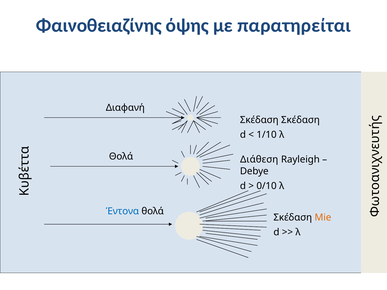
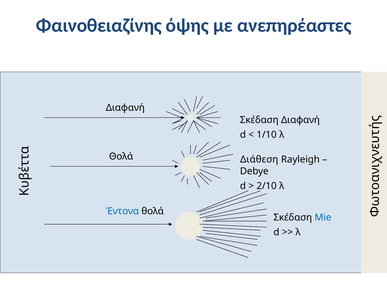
παρατηρείται: παρατηρείται -> ανεπηρέαστες
Σκέδαση Σκέδαση: Σκέδαση -> Διαφανή
0/10: 0/10 -> 2/10
Mie colour: orange -> blue
